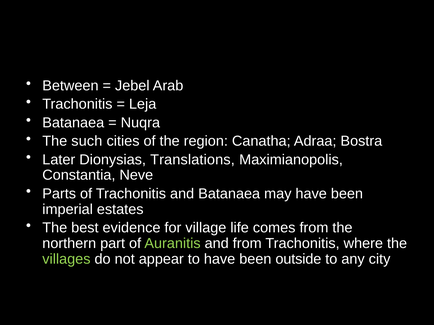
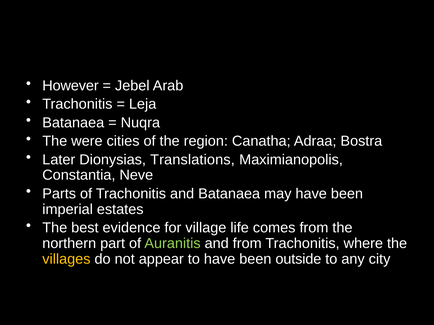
Between: Between -> However
such: such -> were
villages colour: light green -> yellow
